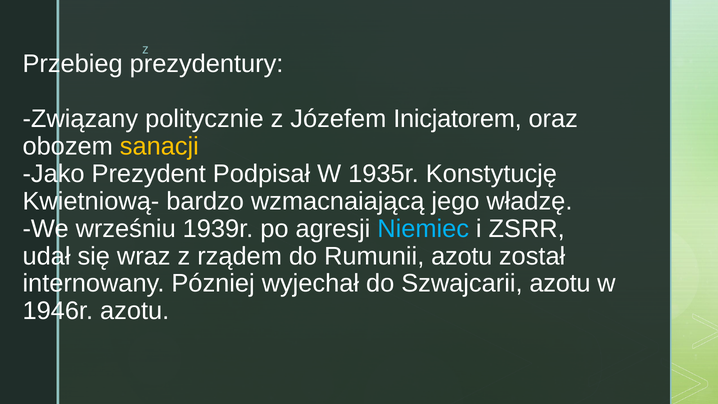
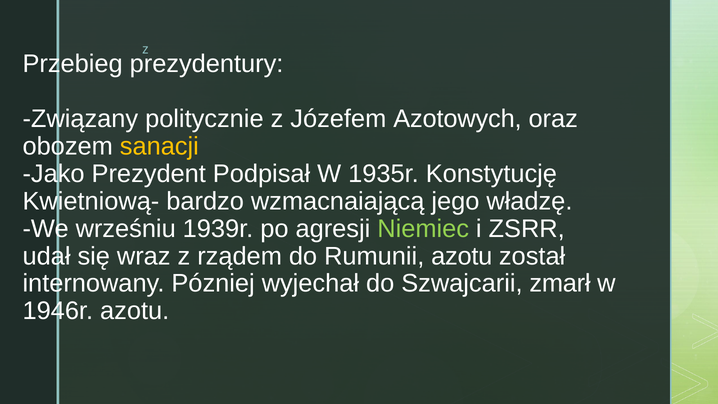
Inicjatorem: Inicjatorem -> Azotowych
Niemiec colour: light blue -> light green
Szwajcarii azotu: azotu -> zmarł
